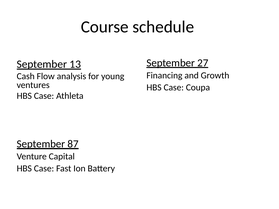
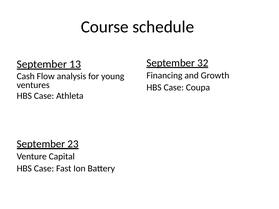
27: 27 -> 32
87: 87 -> 23
